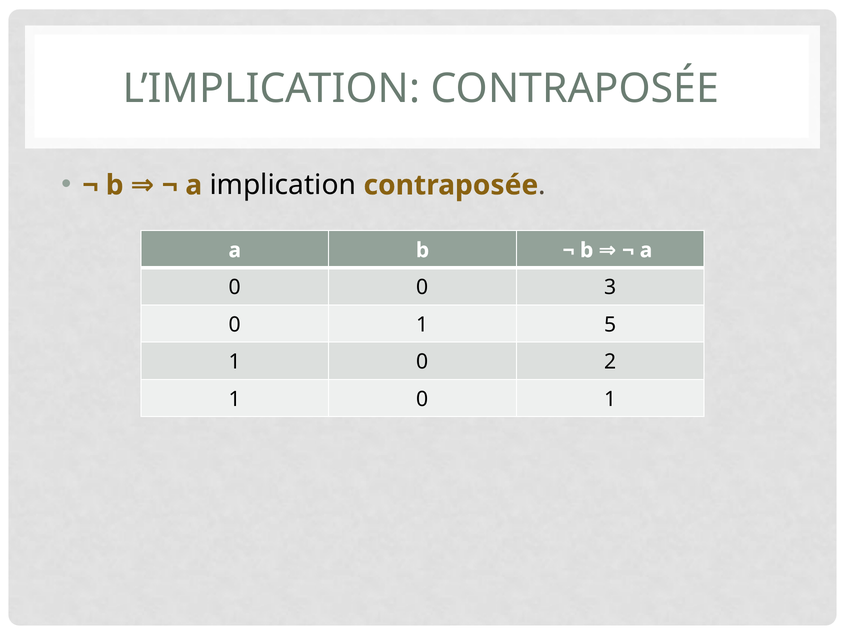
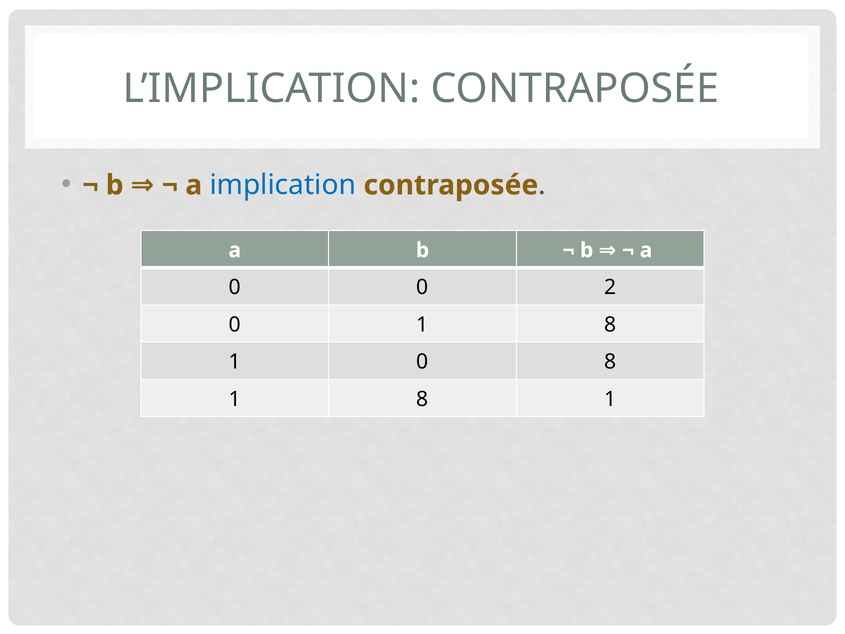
implication colour: black -> blue
3: 3 -> 2
0 1 5: 5 -> 8
0 2: 2 -> 8
0 at (423, 399): 0 -> 8
